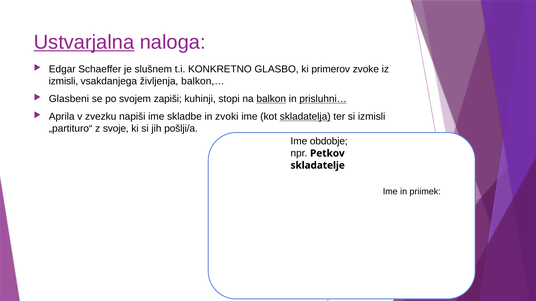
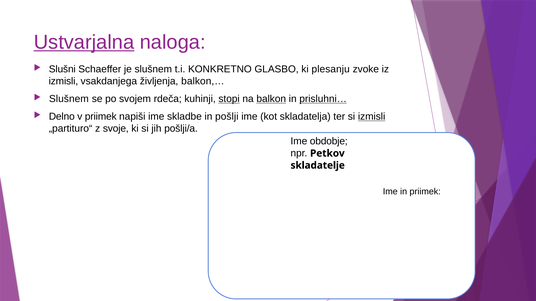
Edgar: Edgar -> Slušni
primerov: primerov -> plesanju
Glasbeni at (69, 99): Glasbeni -> Slušnem
zapiši: zapiši -> rdeča
stopi underline: none -> present
Aprila: Aprila -> Delno
v zvezku: zvezku -> priimek
zvoki: zvoki -> pošlji
skladatelja underline: present -> none
izmisli at (372, 117) underline: none -> present
